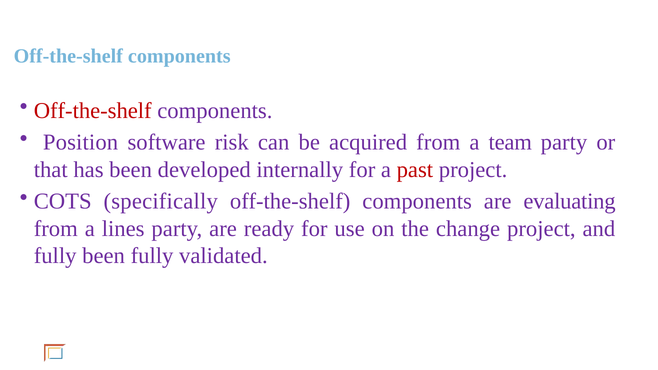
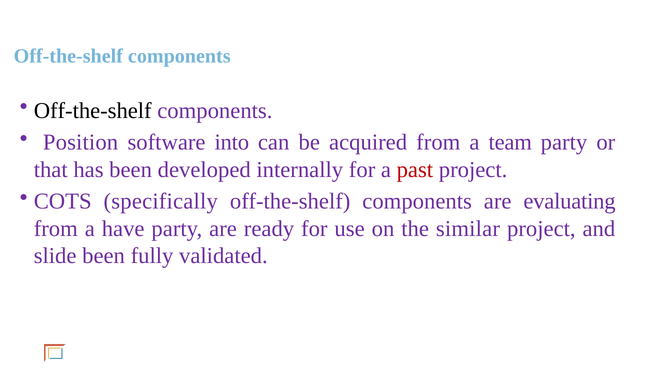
Off-the-shelf at (93, 111) colour: red -> black
risk: risk -> into
lines: lines -> have
change: change -> similar
fully at (55, 256): fully -> slide
